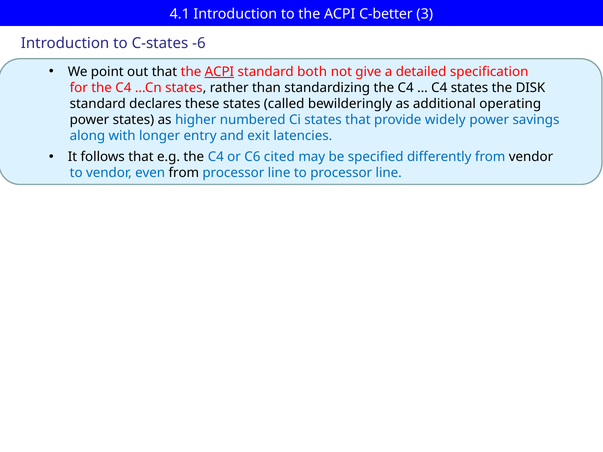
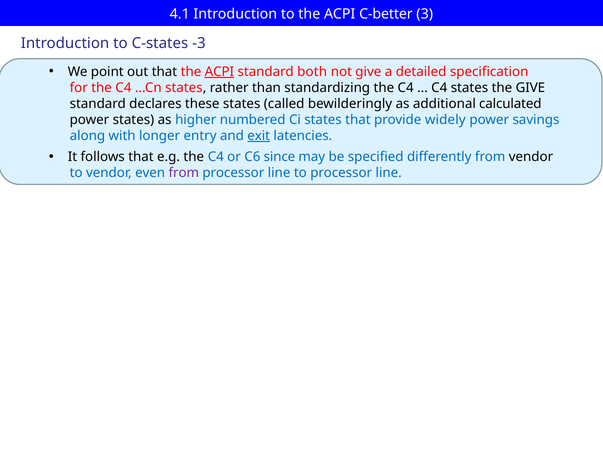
-6: -6 -> -3
the DISK: DISK -> GIVE
operating: operating -> calculated
exit underline: none -> present
cited: cited -> since
from at (184, 173) colour: black -> purple
